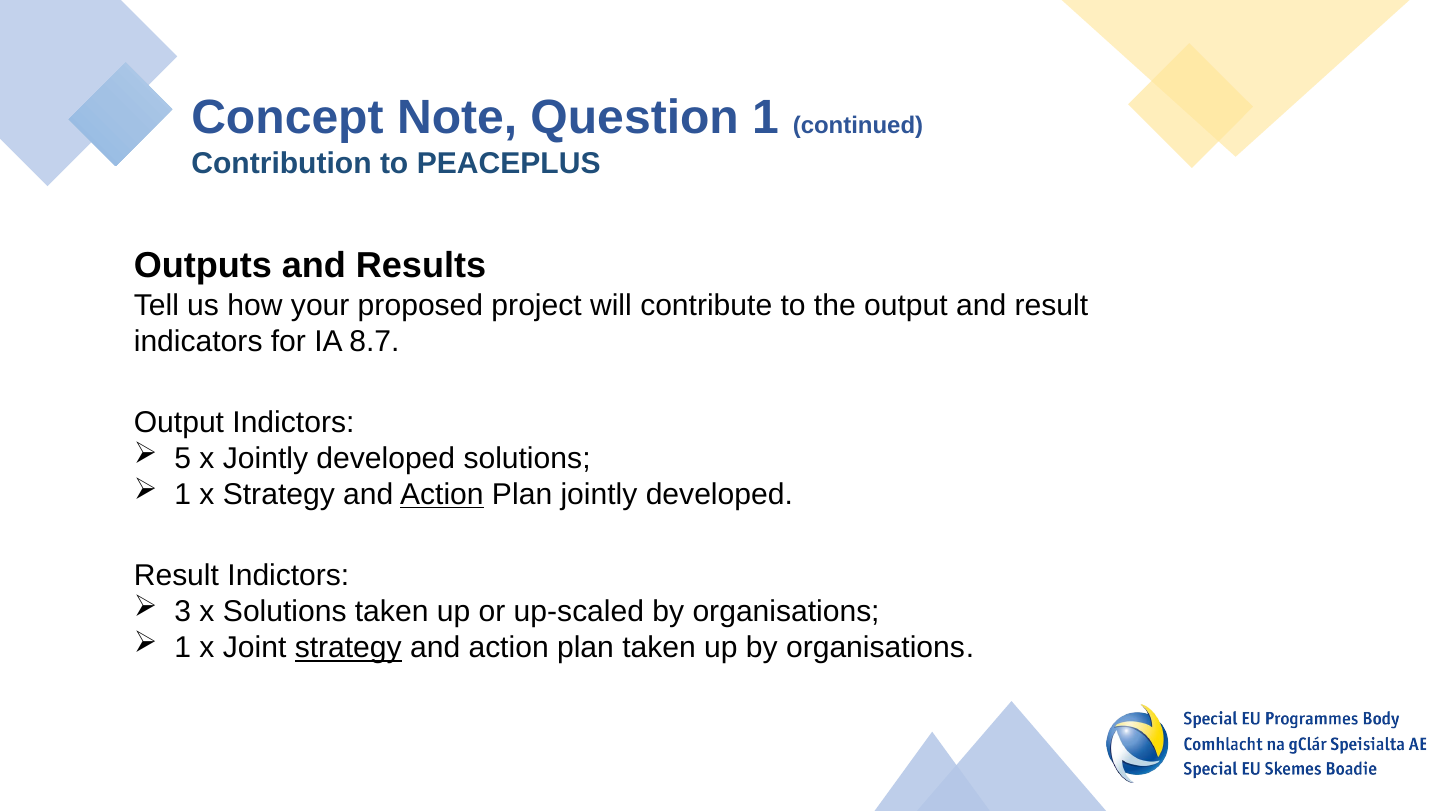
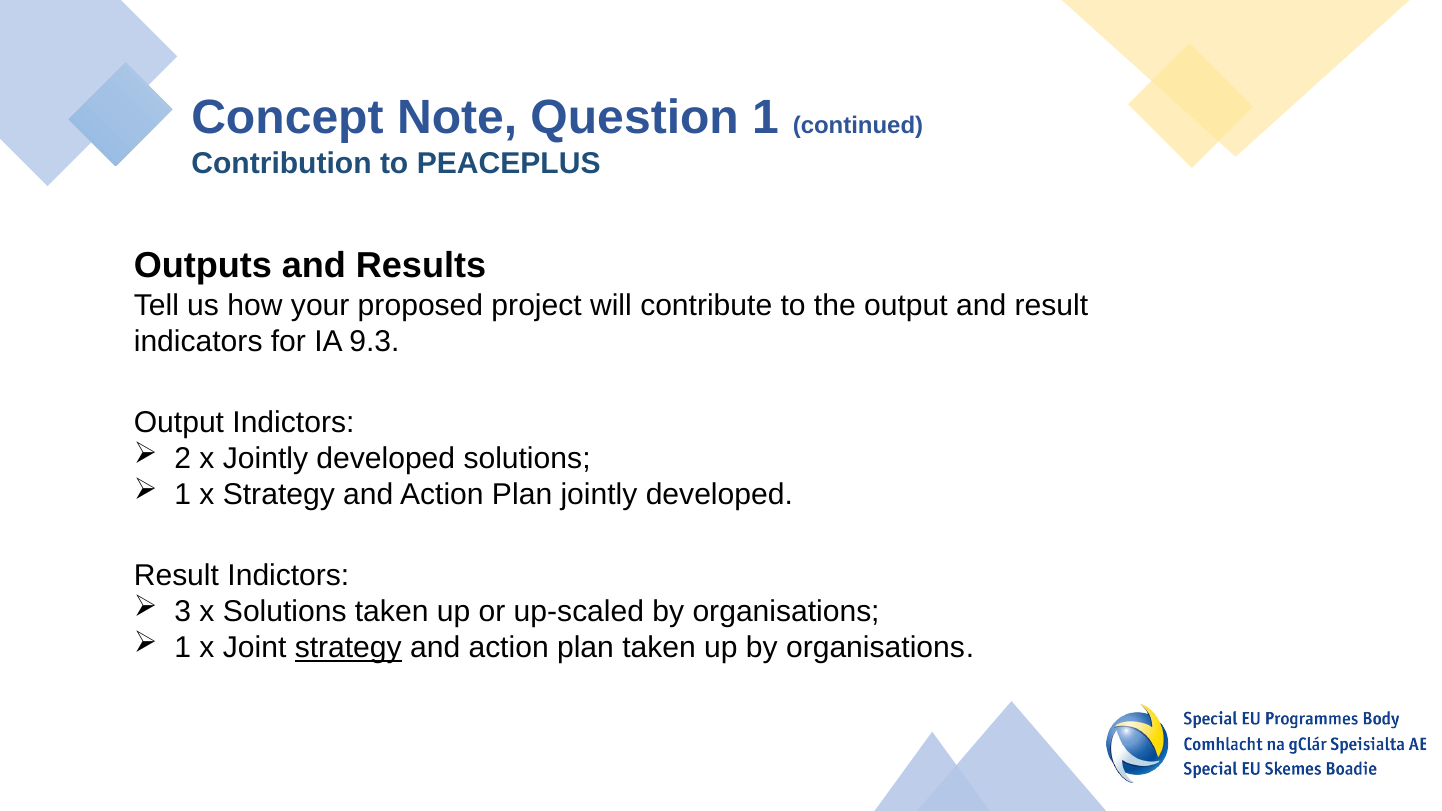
8.7: 8.7 -> 9.3
5: 5 -> 2
Action at (442, 495) underline: present -> none
